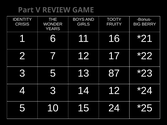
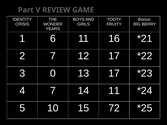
3 5: 5 -> 0
13 87: 87 -> 17
4 3: 3 -> 7
14 12: 12 -> 11
24: 24 -> 72
